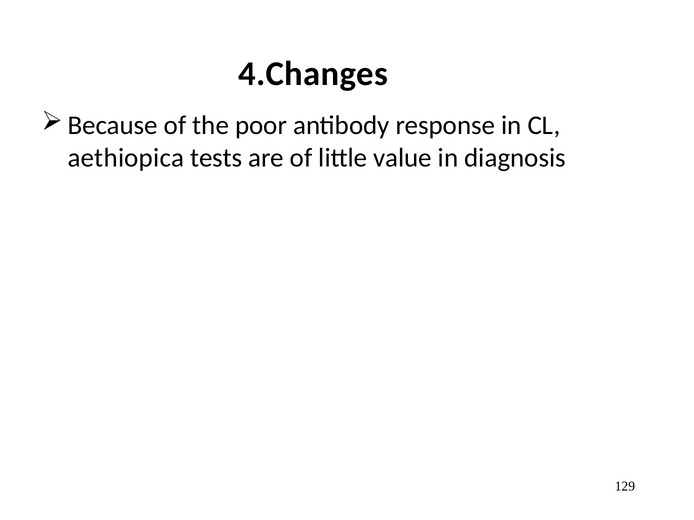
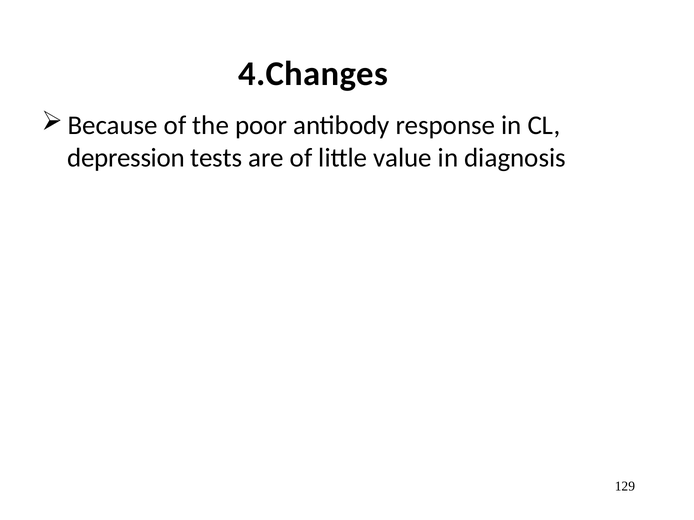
aethiopica: aethiopica -> depression
